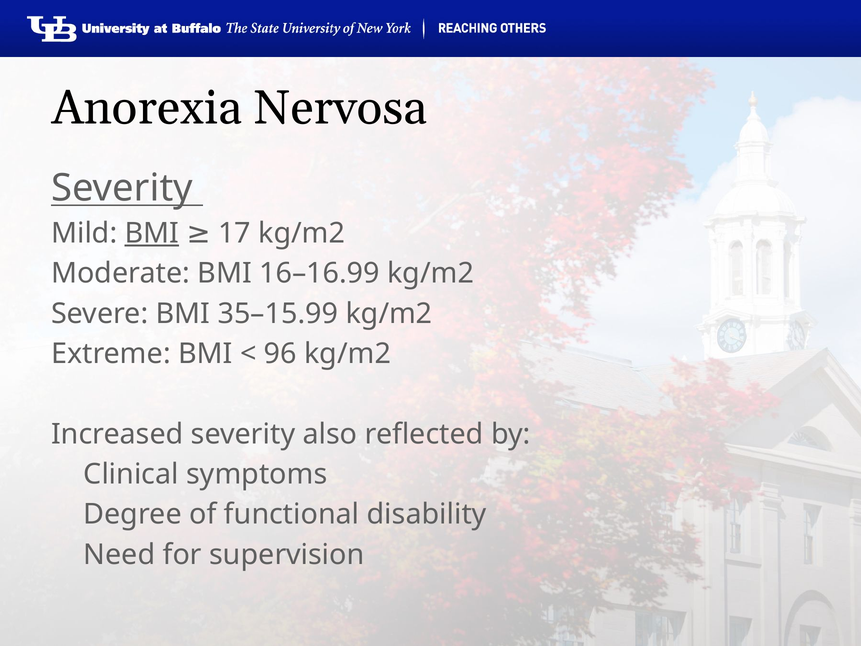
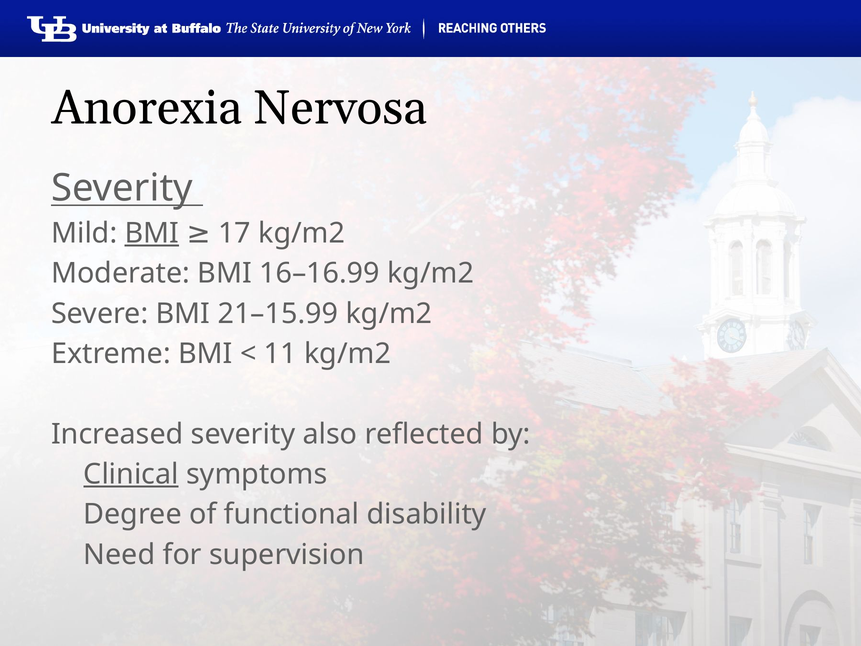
35–15.99: 35–15.99 -> 21–15.99
96: 96 -> 11
Clinical underline: none -> present
